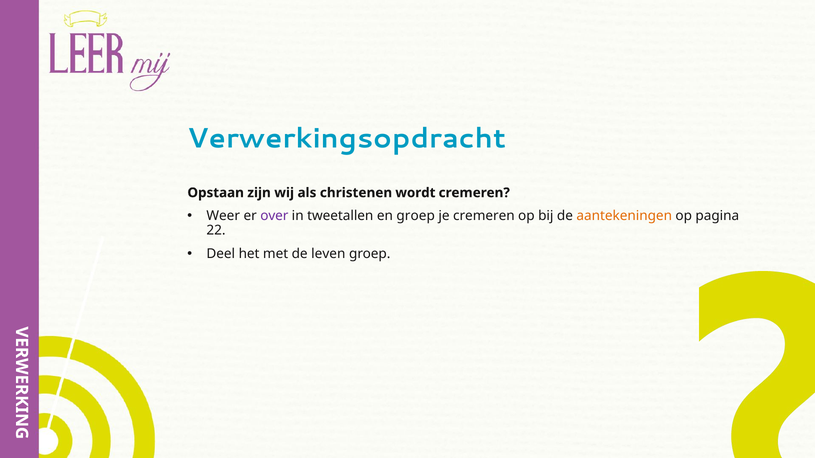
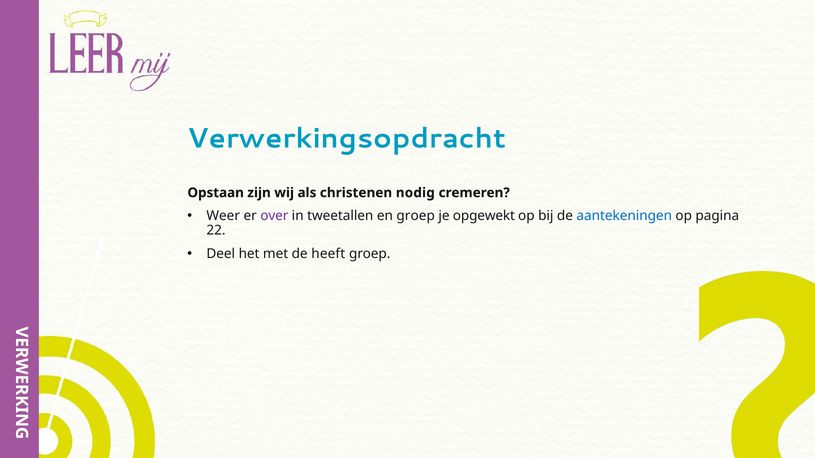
wordt: wordt -> nodig
je cremeren: cremeren -> opgewekt
aantekeningen colour: orange -> blue
leven: leven -> heeft
